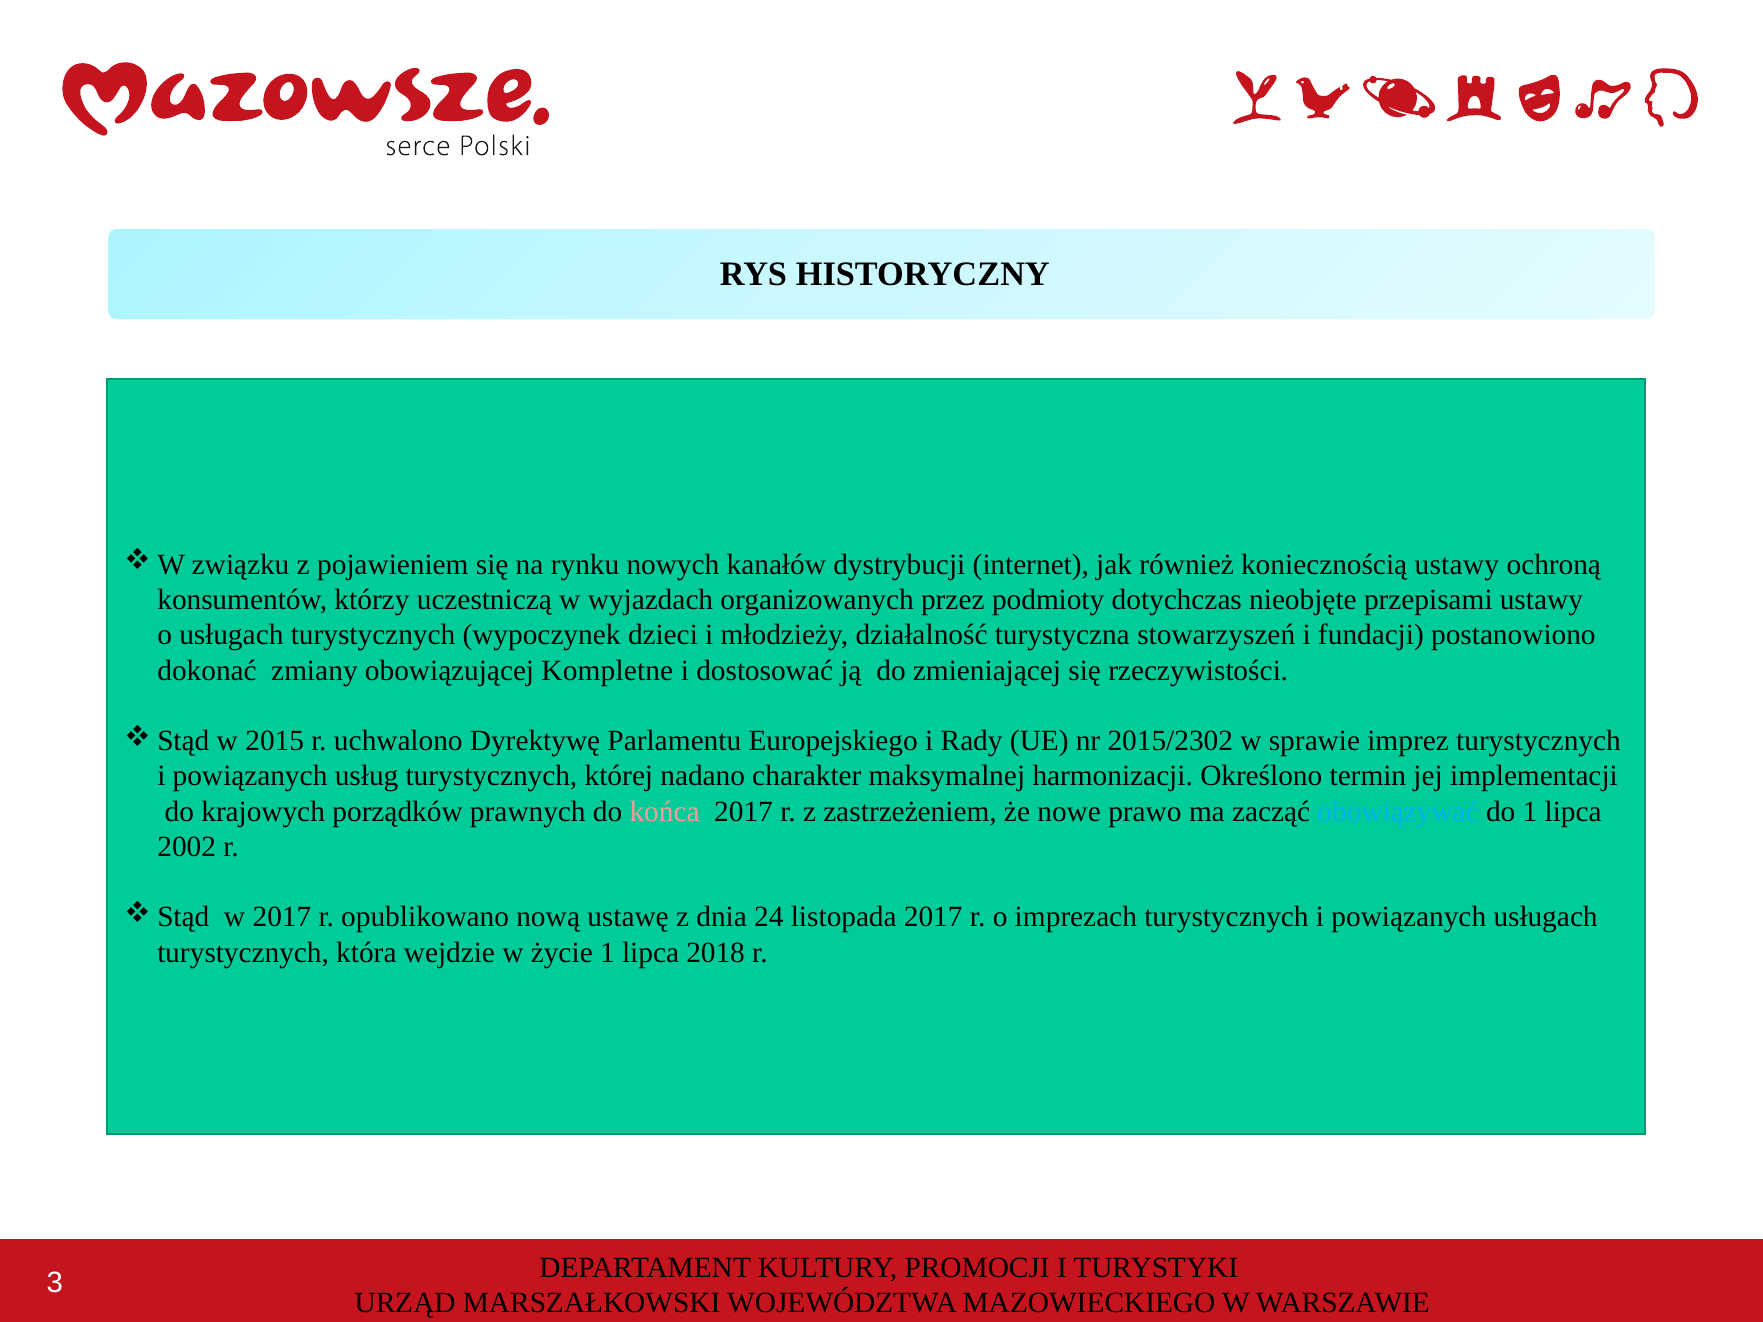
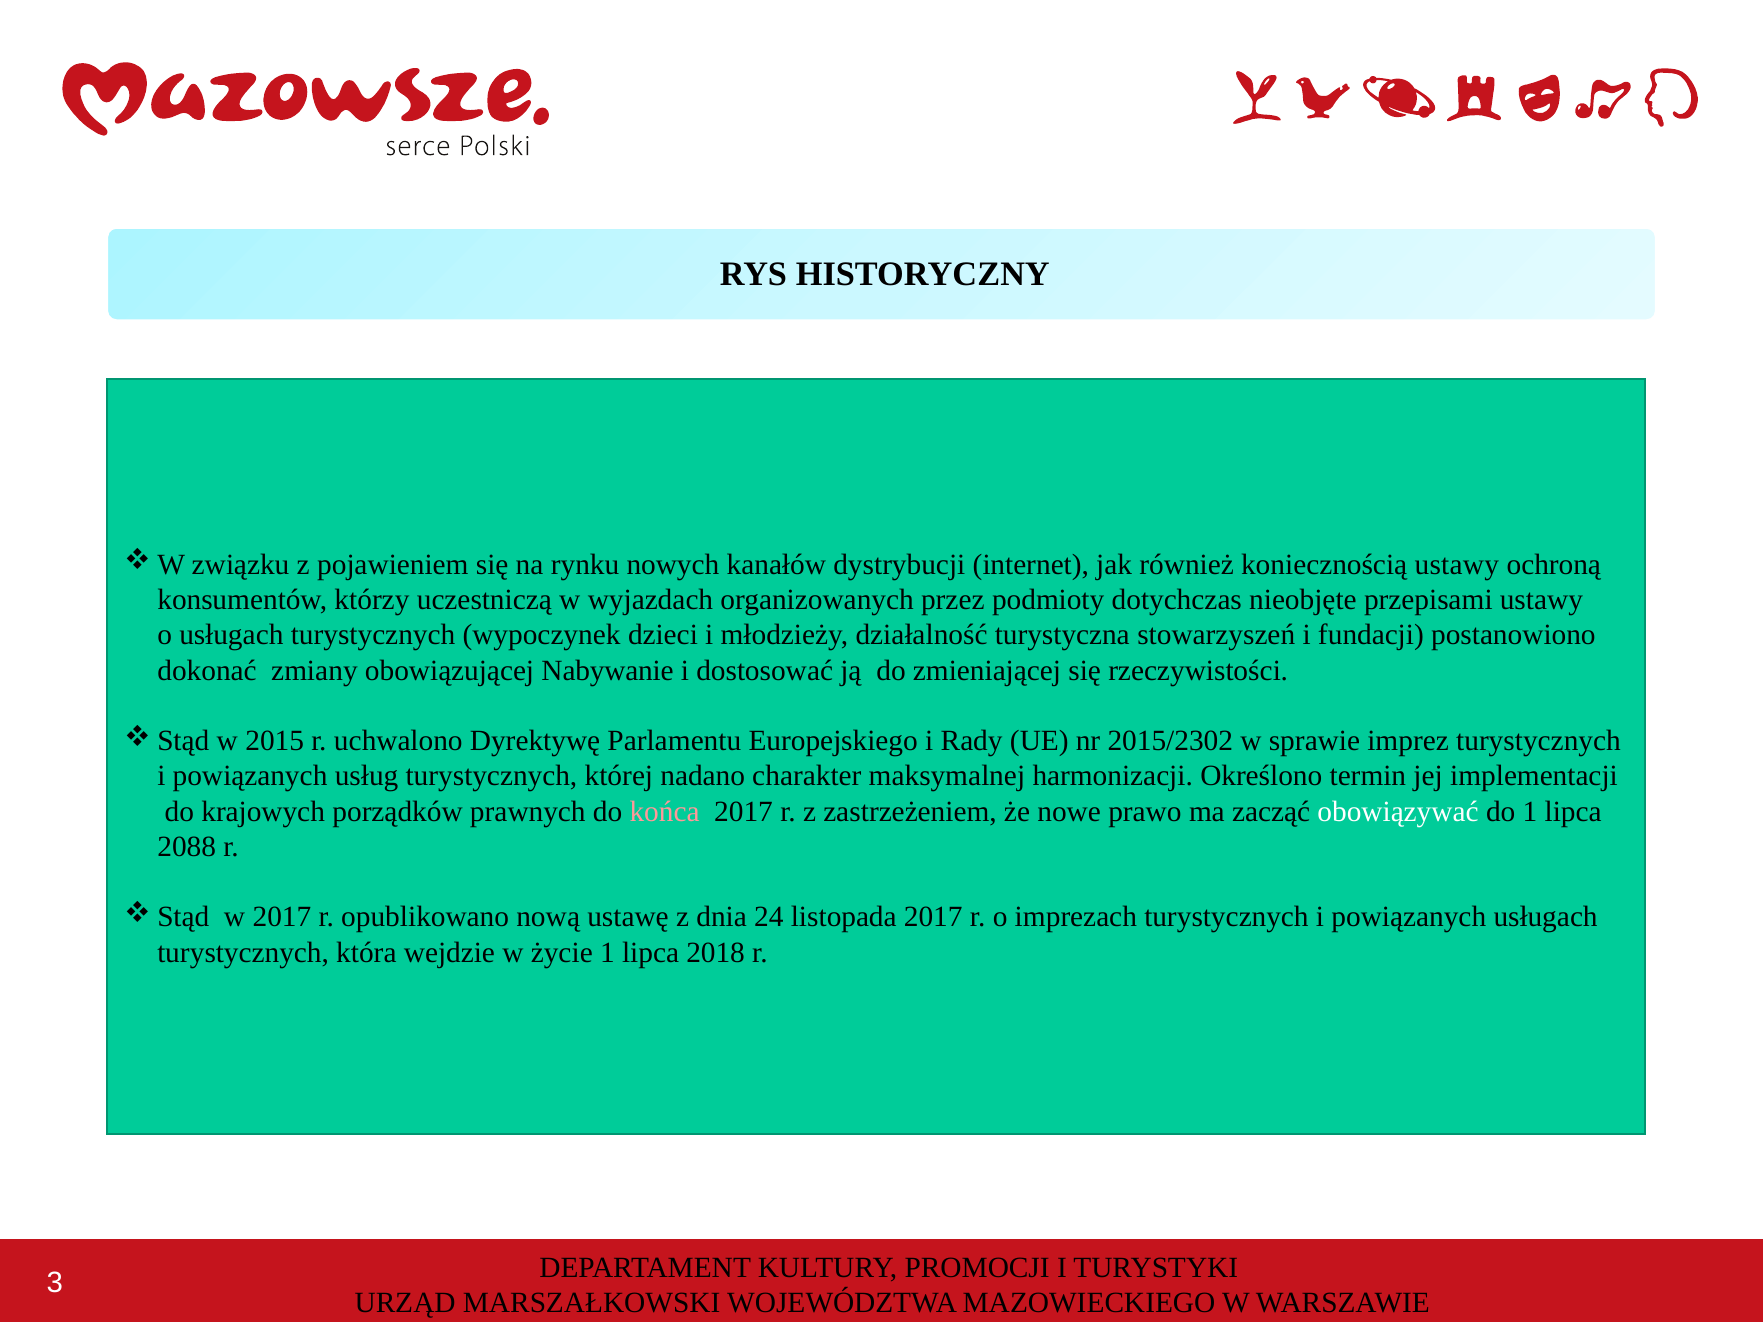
Kompletne: Kompletne -> Nabywanie
obowiązywać colour: light blue -> white
2002: 2002 -> 2088
